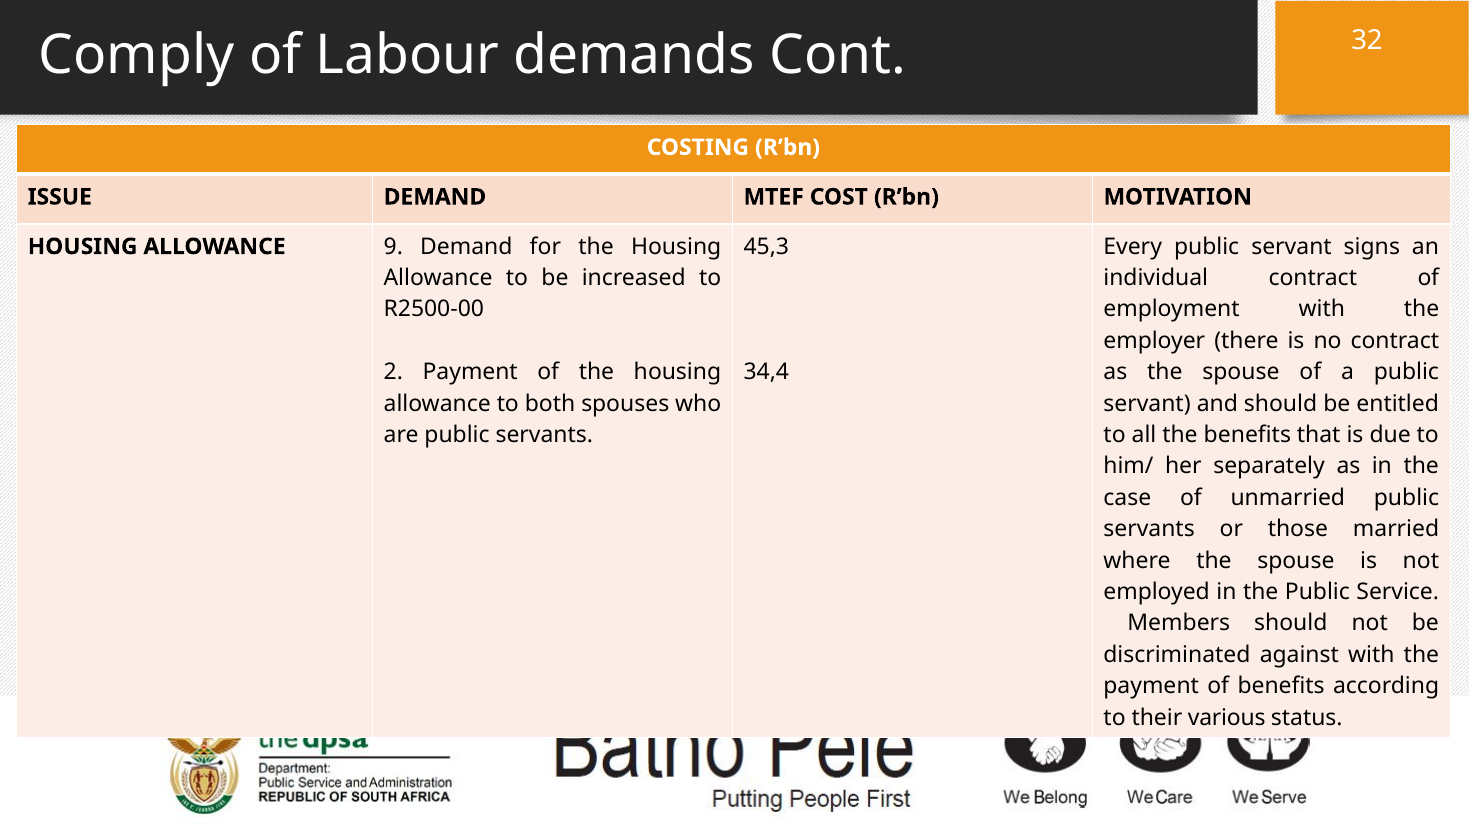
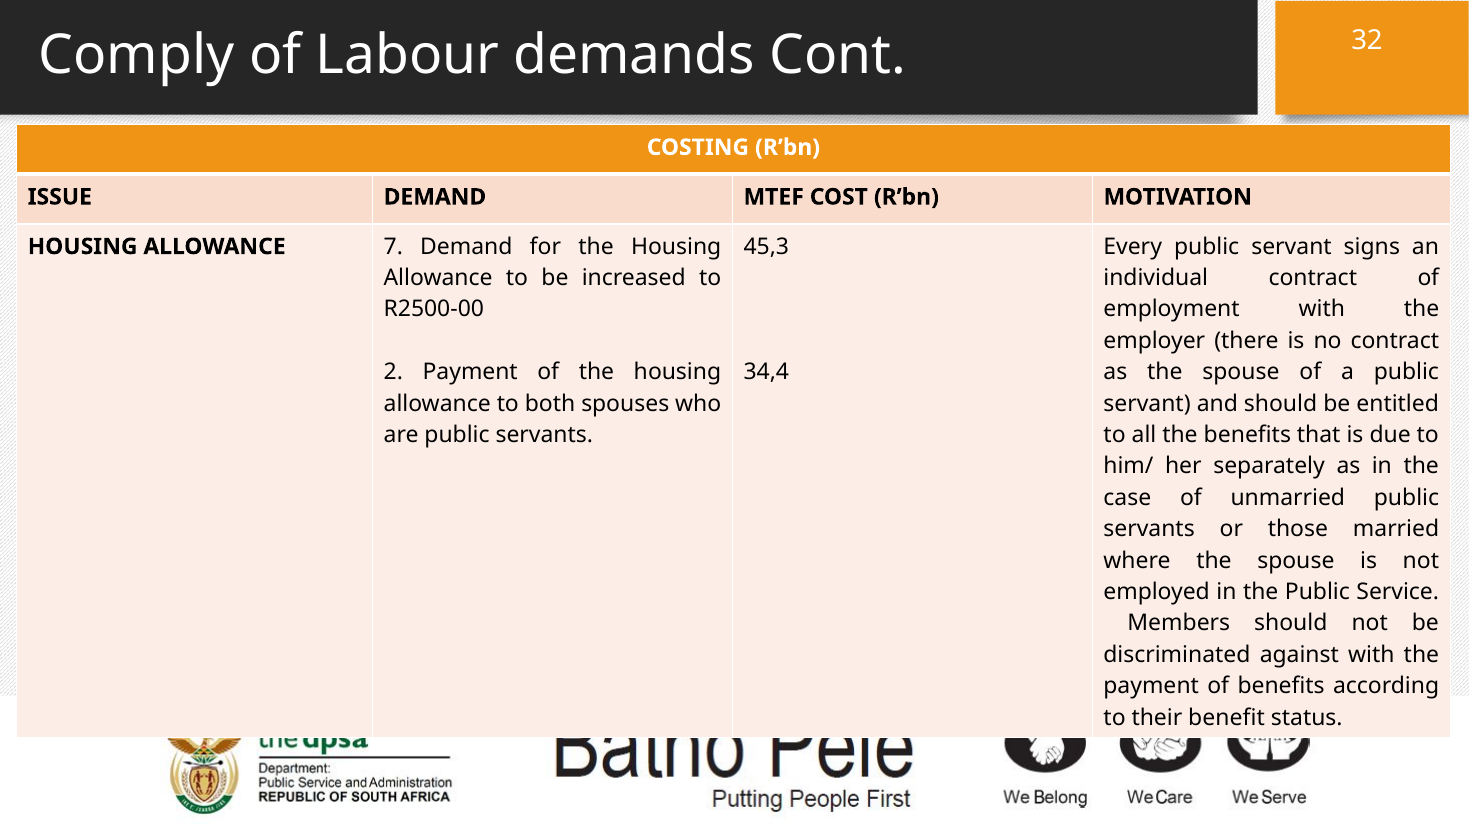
9: 9 -> 7
various: various -> benefit
